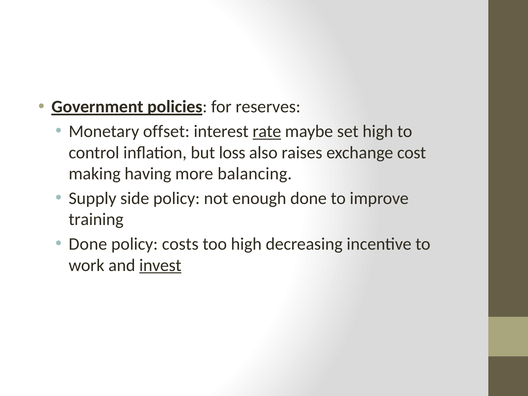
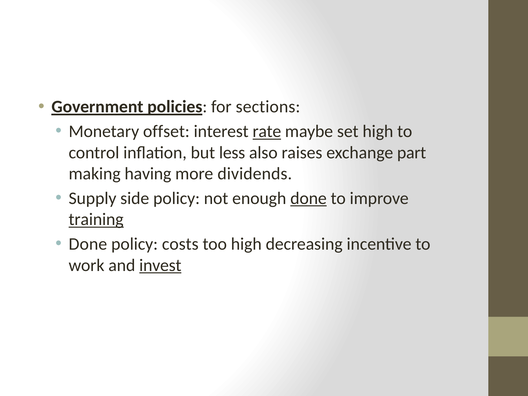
reserves: reserves -> sections
loss: loss -> less
cost: cost -> part
balancing: balancing -> dividends
done at (309, 198) underline: none -> present
training underline: none -> present
